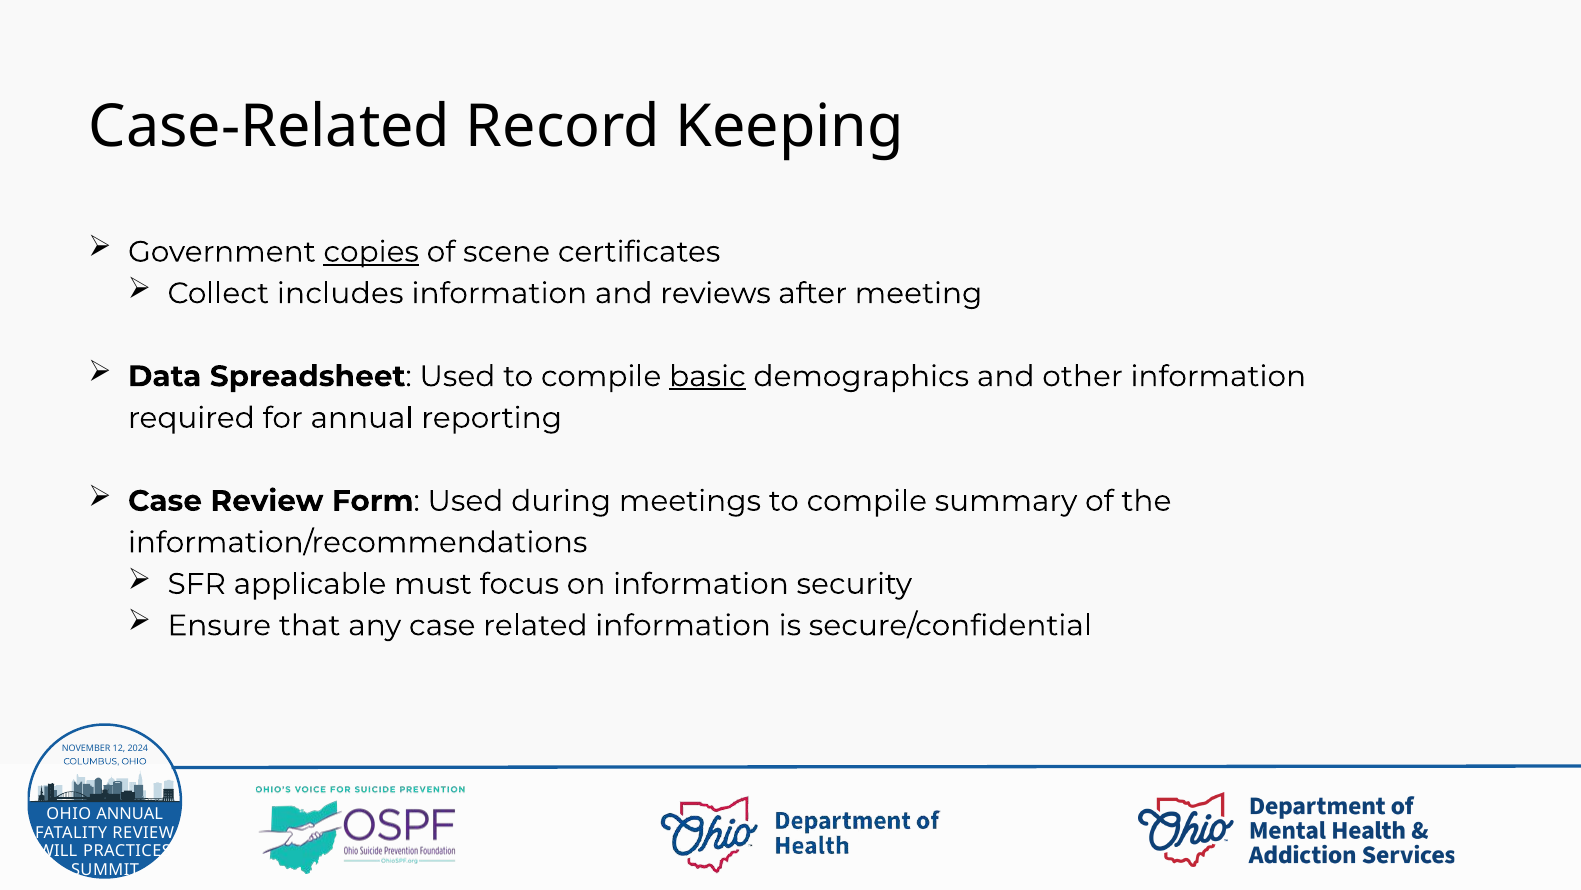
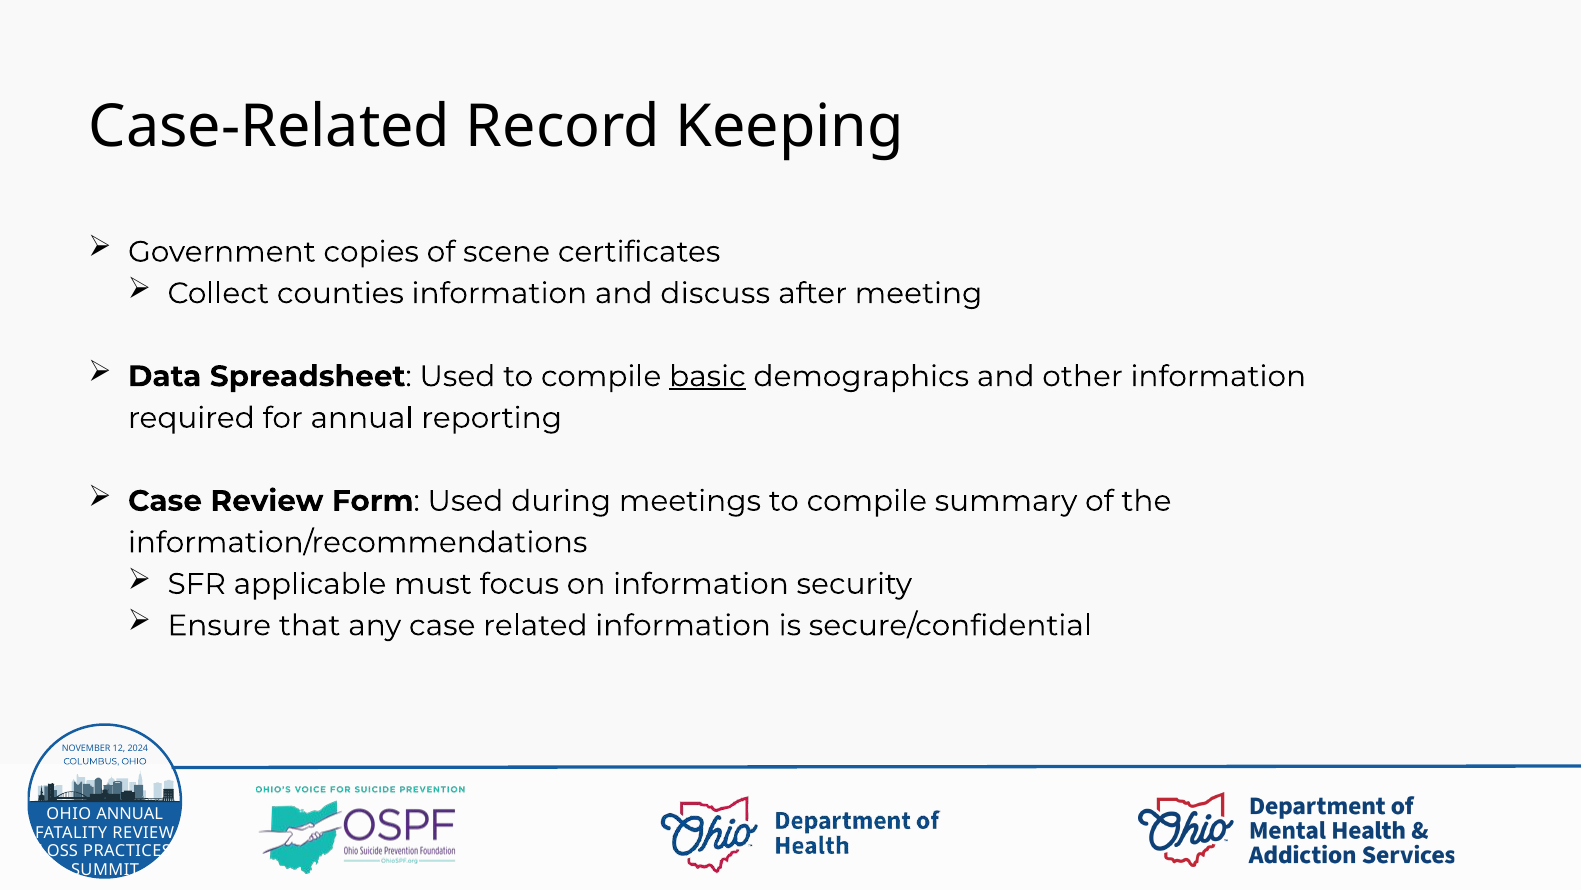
copies underline: present -> none
includes: includes -> counties
reviews: reviews -> discuss
WILL: WILL -> LOSS
